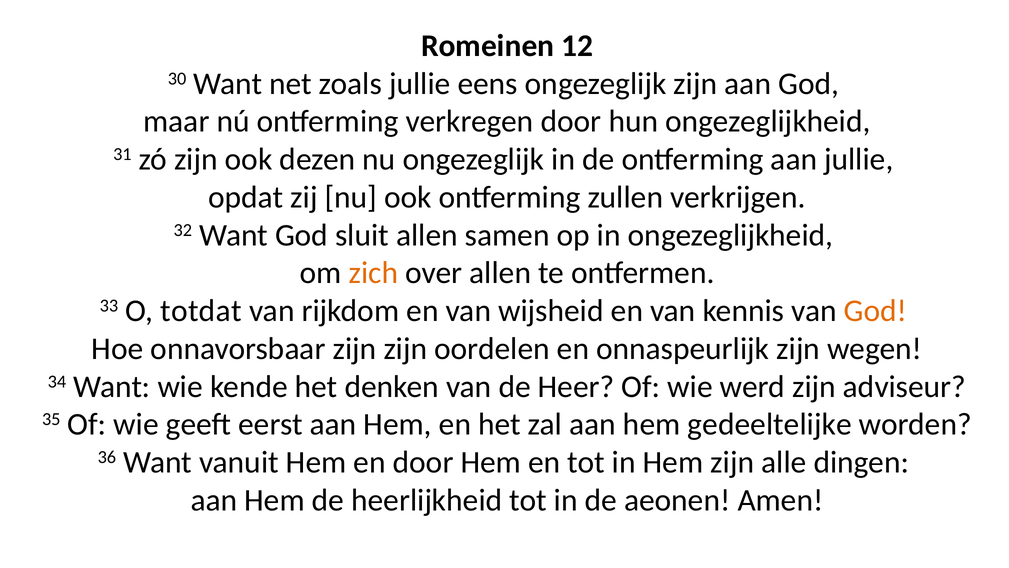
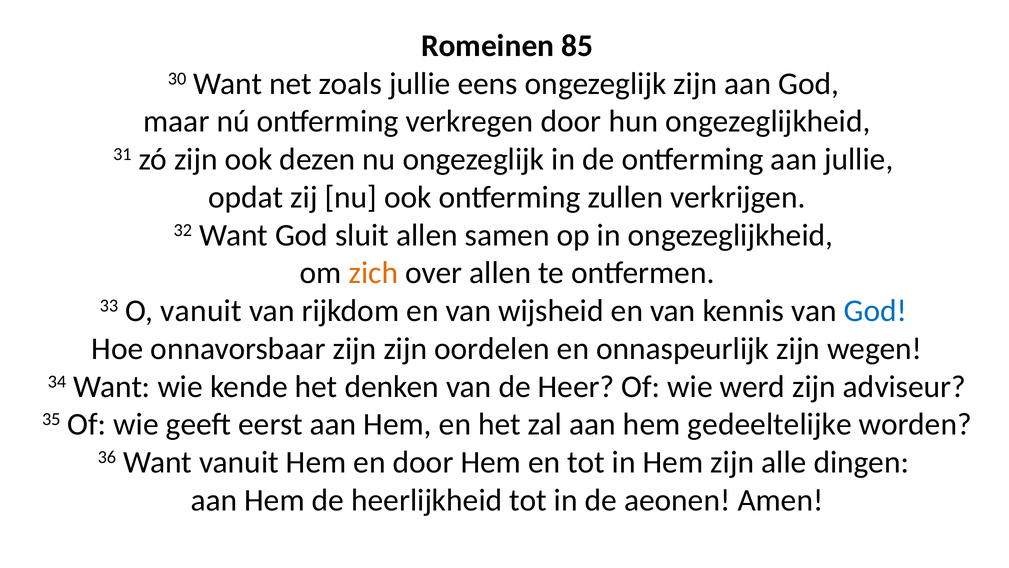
12: 12 -> 85
O totdat: totdat -> vanuit
God at (875, 311) colour: orange -> blue
